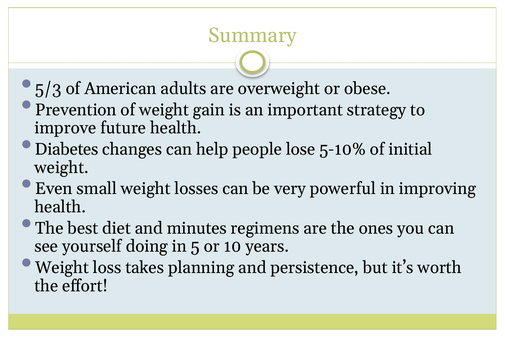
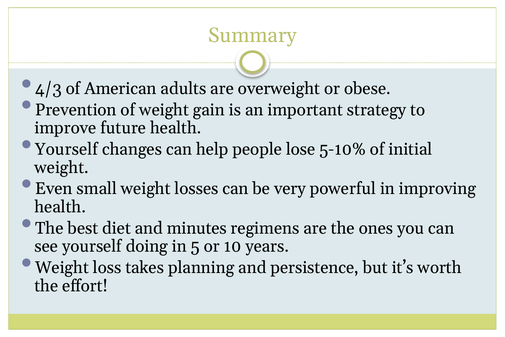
5/3: 5/3 -> 4/3
Diabetes at (67, 149): Diabetes -> Yourself
